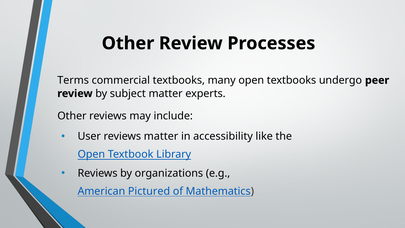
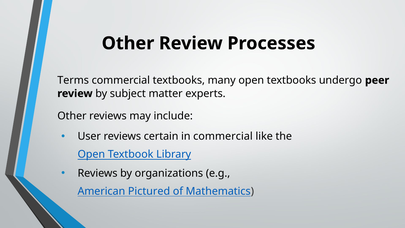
reviews matter: matter -> certain
in accessibility: accessibility -> commercial
